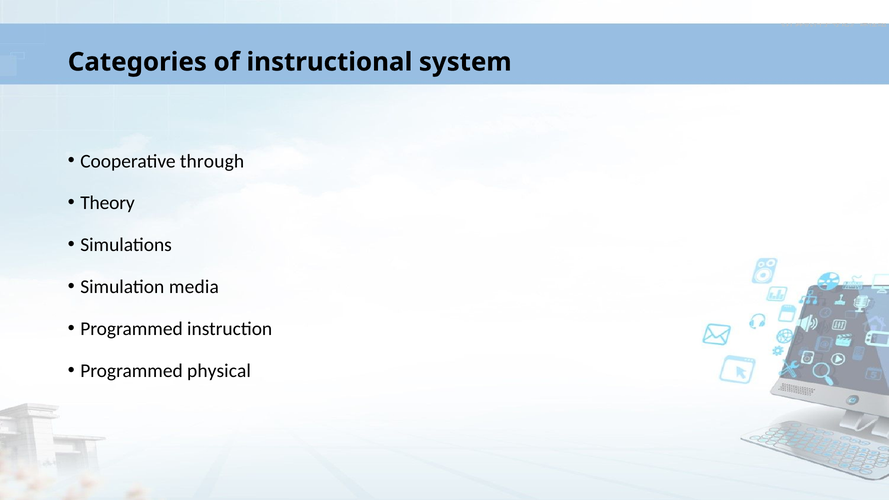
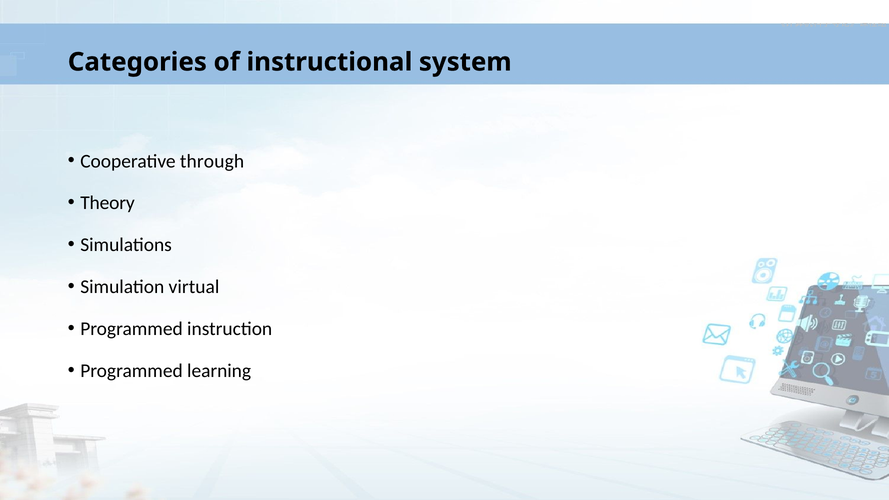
media: media -> virtual
physical: physical -> learning
